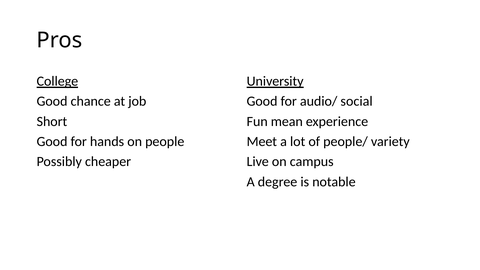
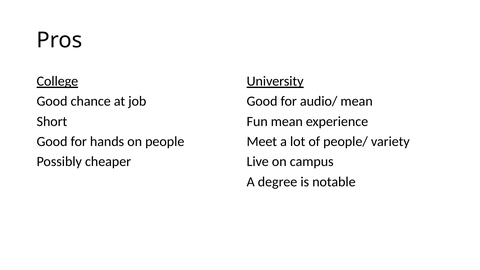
audio/ social: social -> mean
